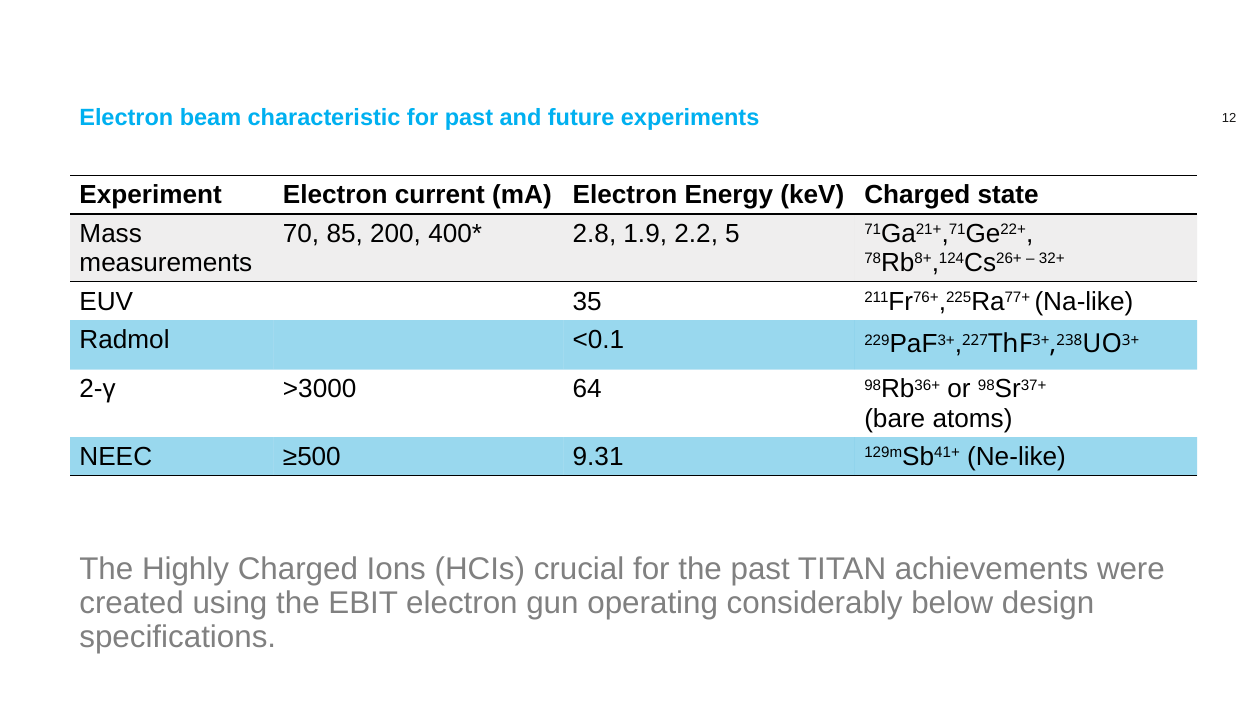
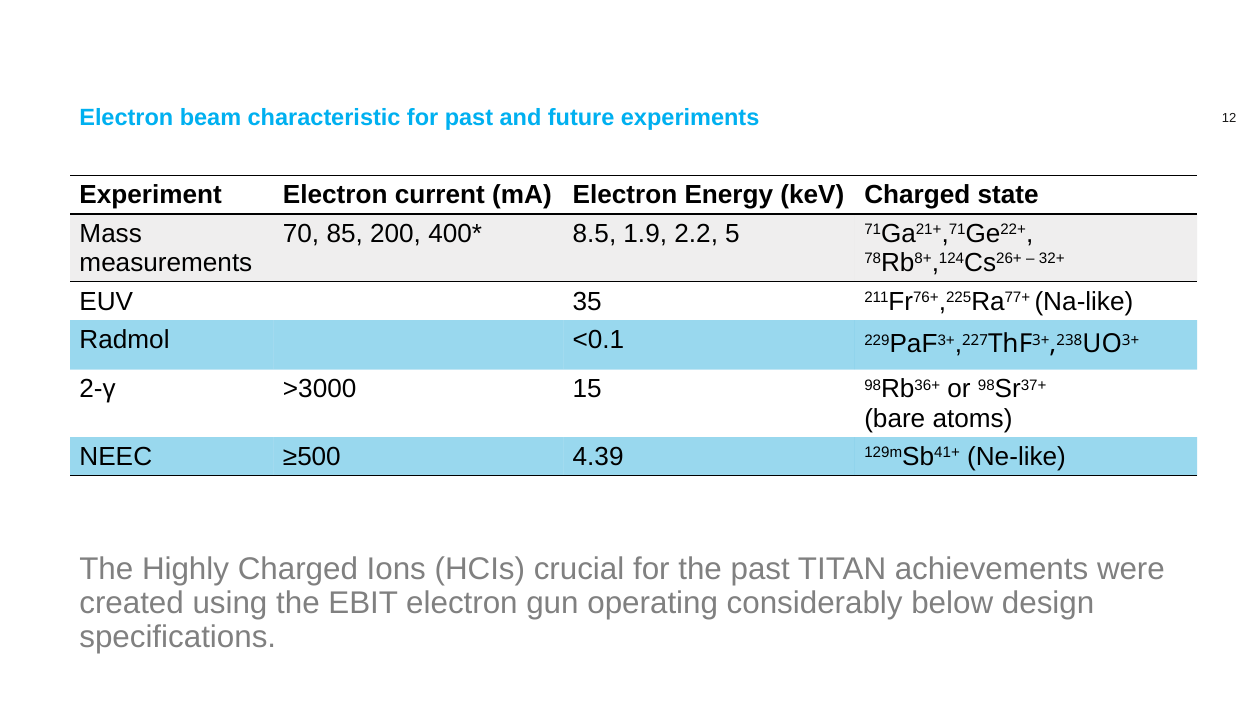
2.8: 2.8 -> 8.5
64: 64 -> 15
9.31: 9.31 -> 4.39
